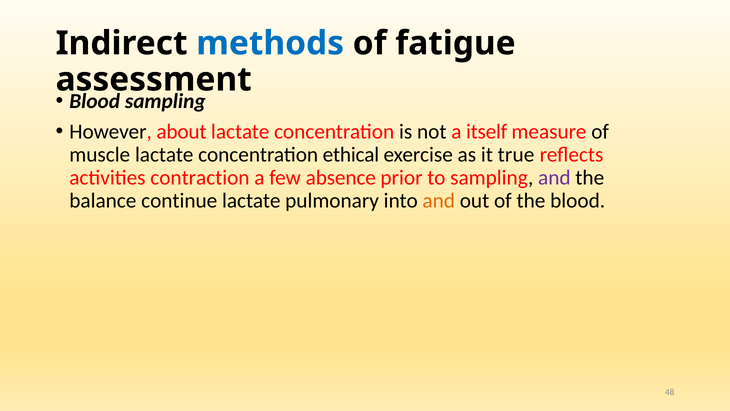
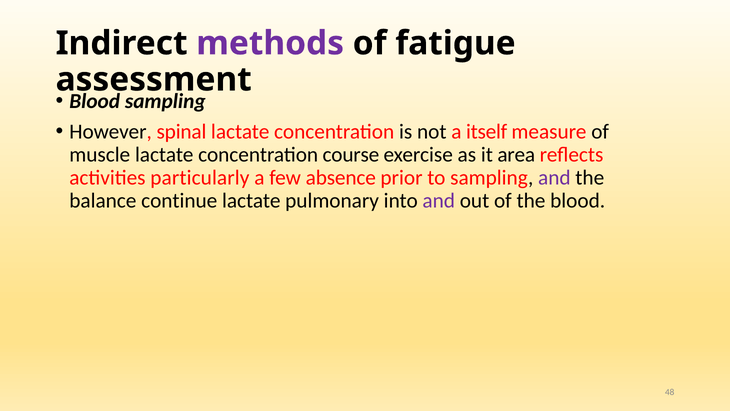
methods colour: blue -> purple
about: about -> spinal
ethical: ethical -> course
true: true -> area
contraction: contraction -> particularly
and at (439, 200) colour: orange -> purple
